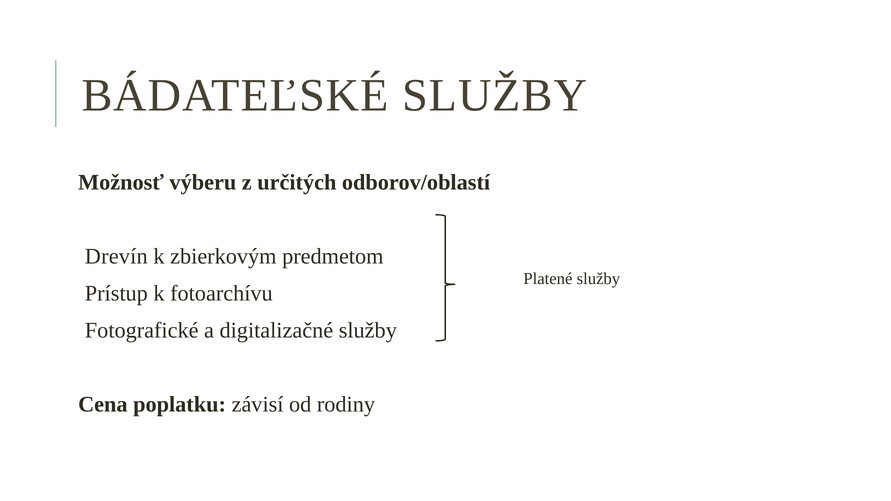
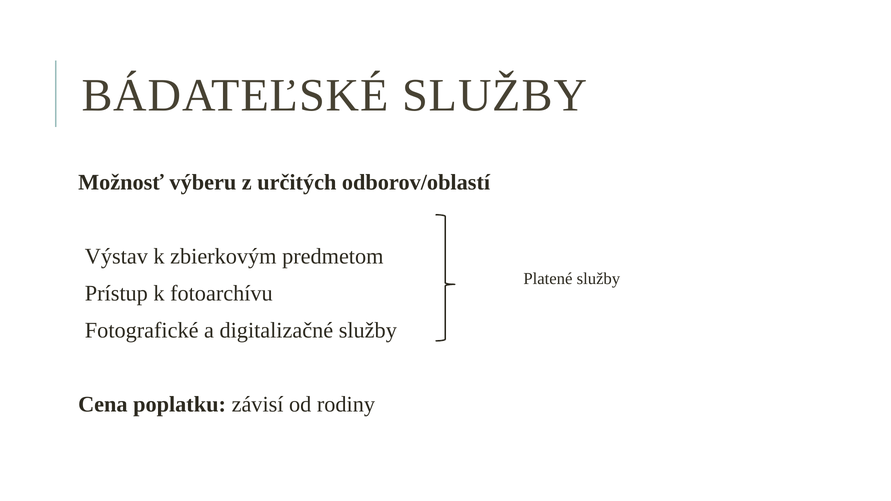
Drevín: Drevín -> Výstav
